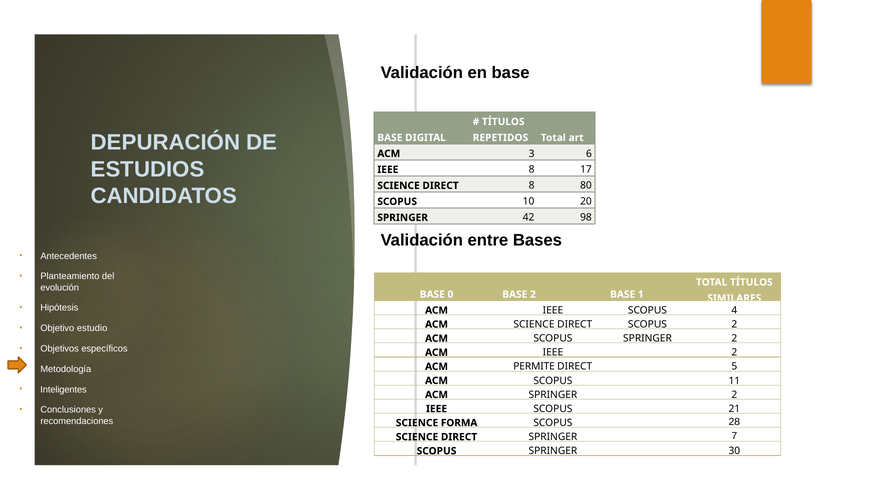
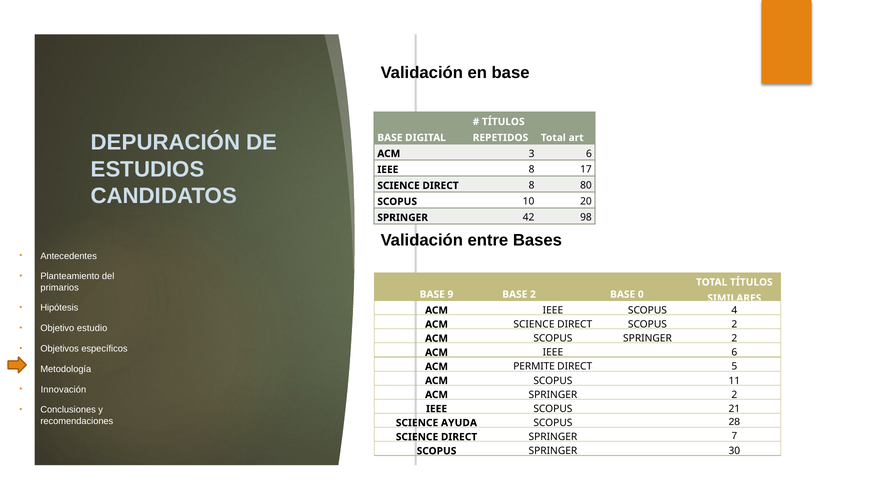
evolución: evolución -> primarios
0: 0 -> 9
1: 1 -> 0
IEEE 2: 2 -> 6
Inteligentes: Inteligentes -> Innovación
FORMA: FORMA -> AYUDA
